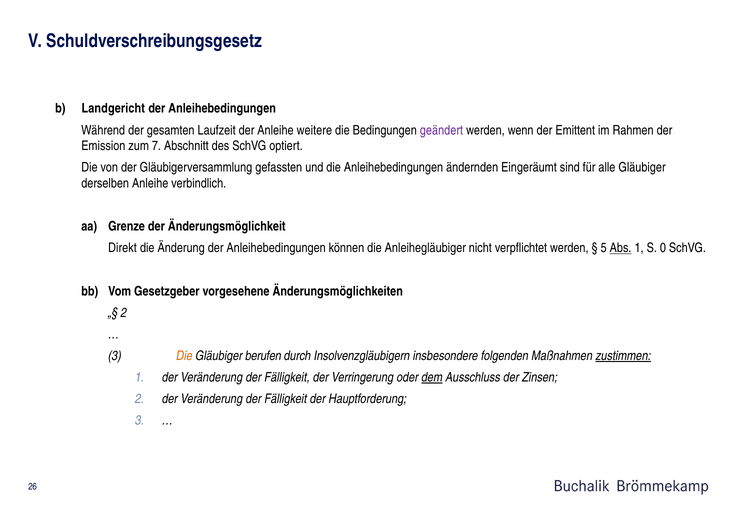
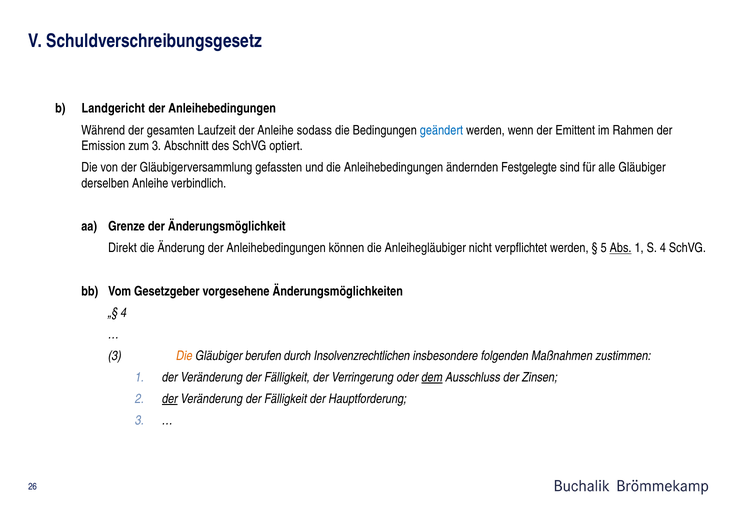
weitere: weitere -> sodass
geändert colour: purple -> blue
zum 7: 7 -> 3
Eingeräumt: Eingeräumt -> Festgelegte
S 0: 0 -> 4
2 at (124, 313): 2 -> 4
Insolvenzgläubigern: Insolvenzgläubigern -> Insolvenzrechtlichen
zustimmen underline: present -> none
der at (170, 399) underline: none -> present
